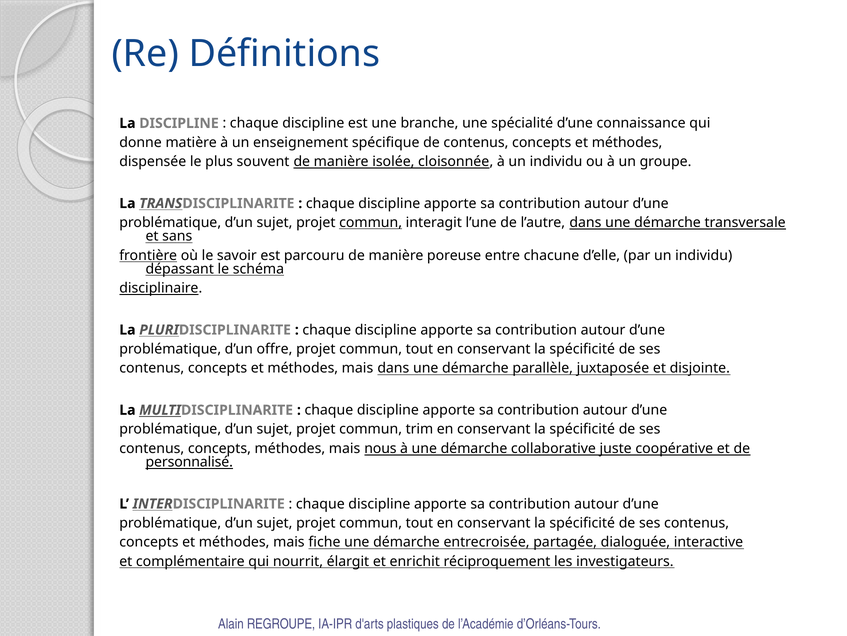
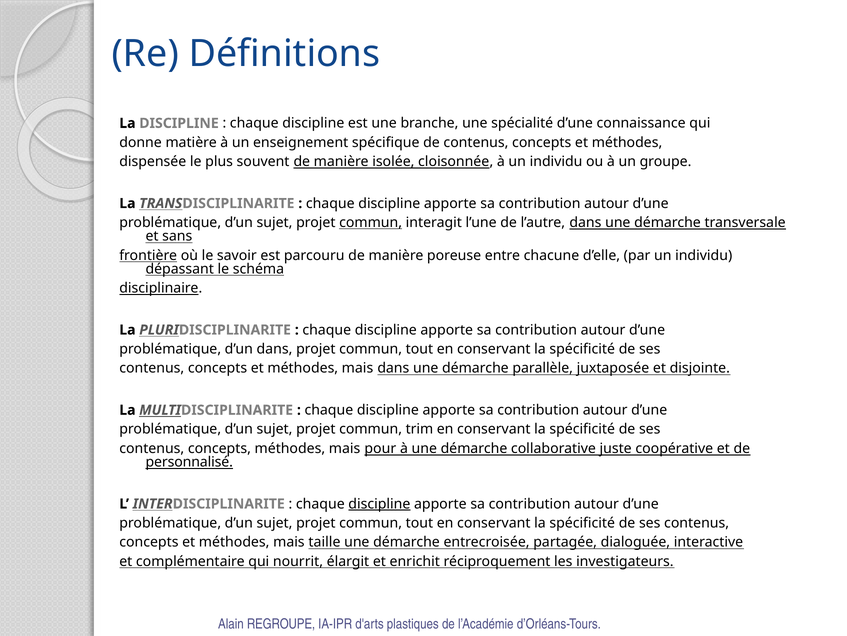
d’un offre: offre -> dans
nous: nous -> pour
discipline at (379, 503) underline: none -> present
fiche: fiche -> taille
